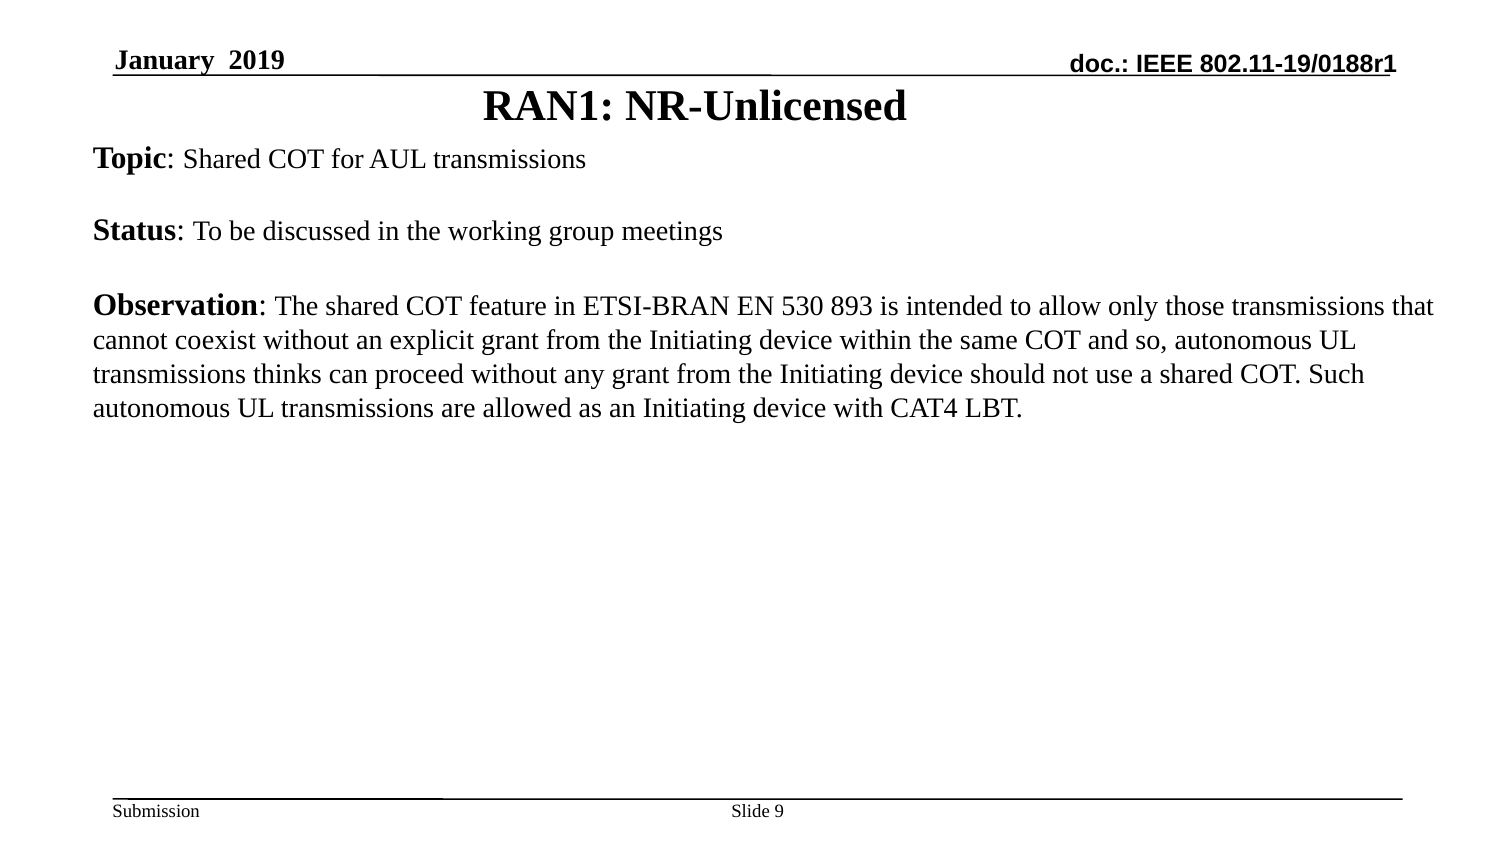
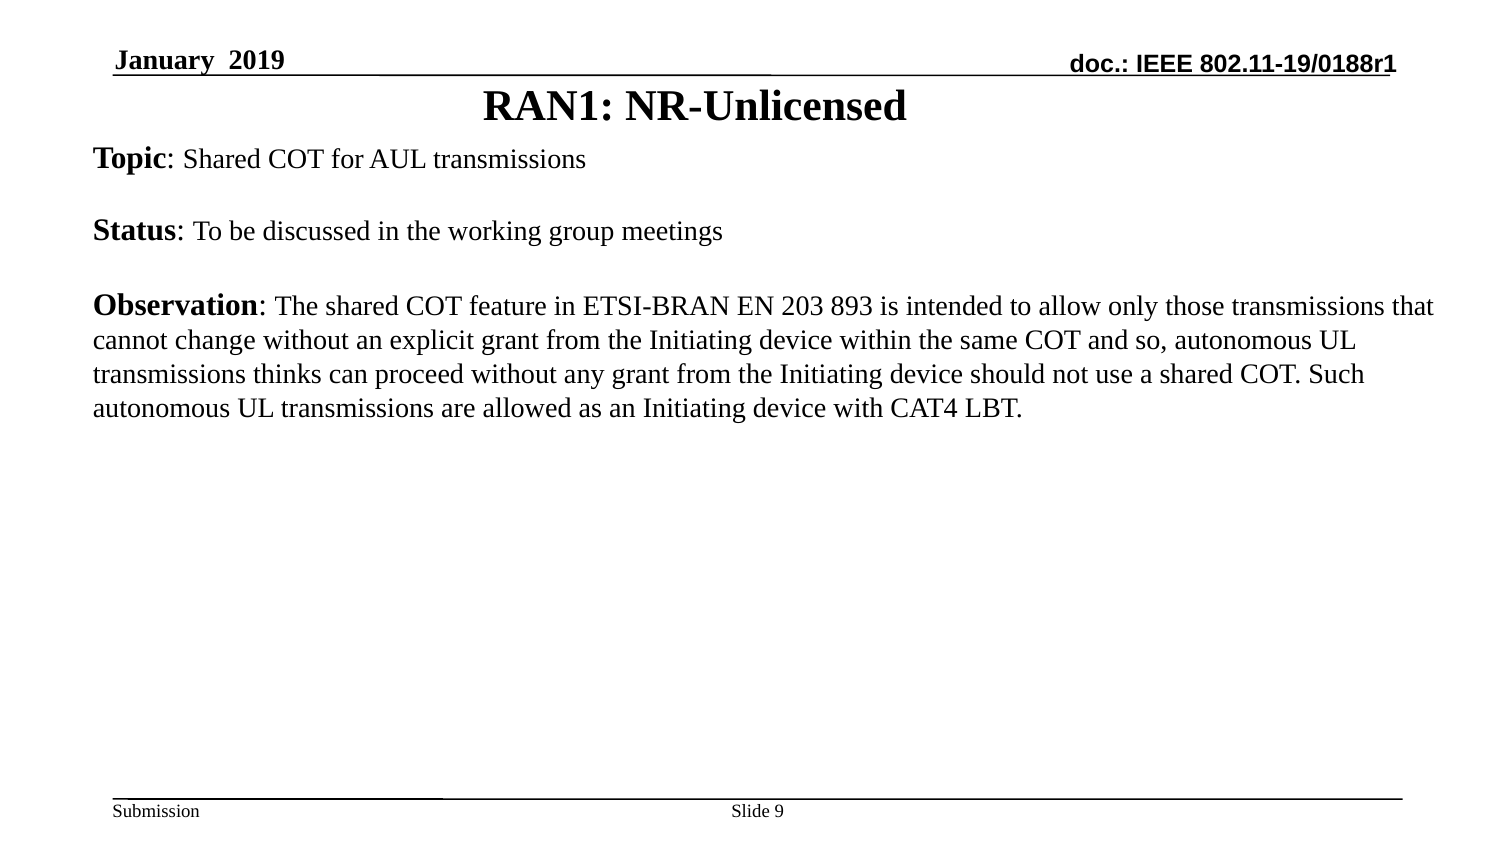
530: 530 -> 203
coexist: coexist -> change
